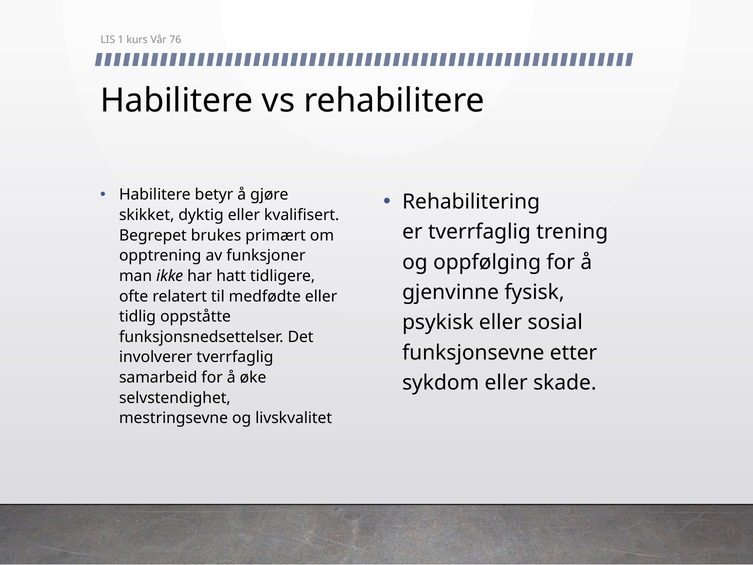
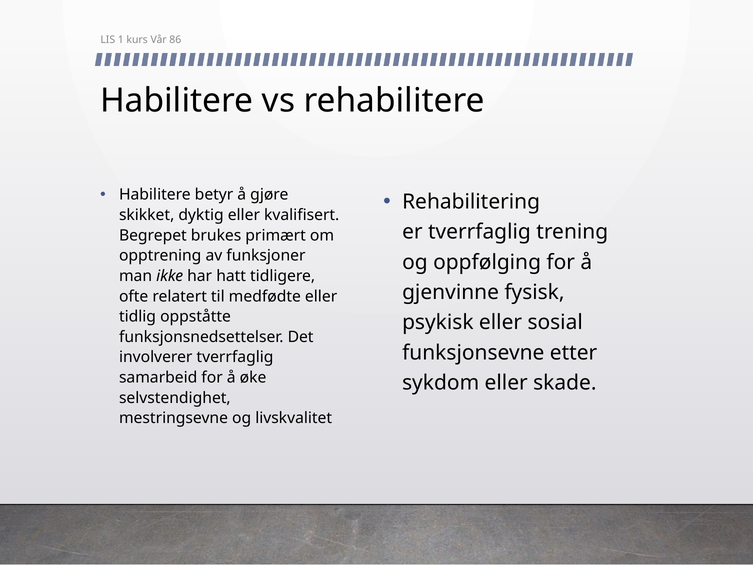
76: 76 -> 86
